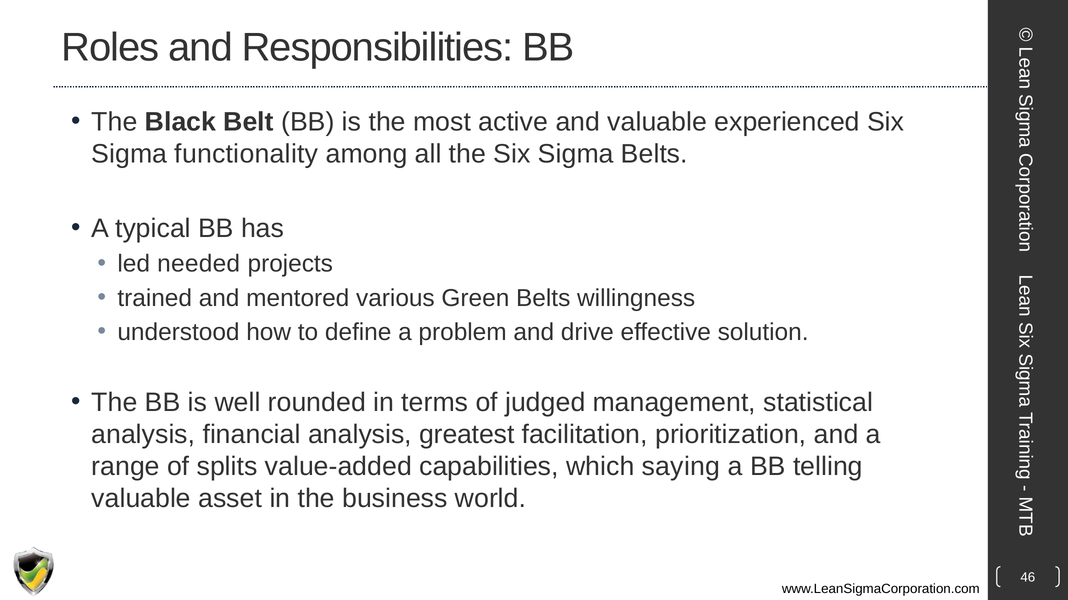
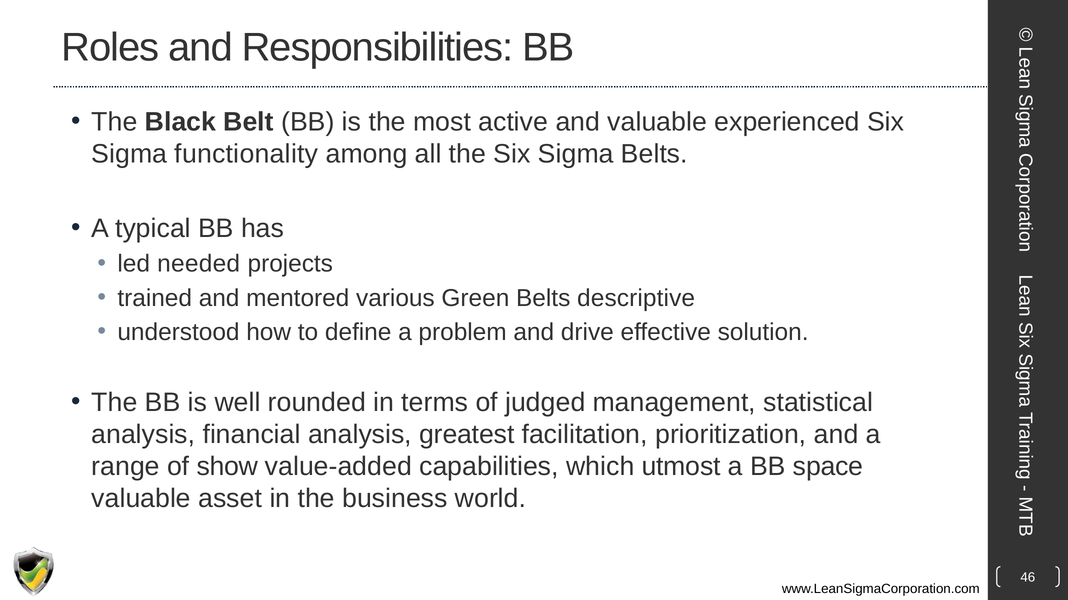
willingness: willingness -> descriptive
splits: splits -> show
saying: saying -> utmost
telling: telling -> space
